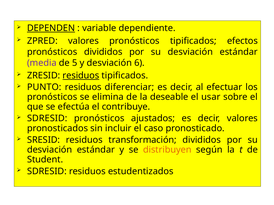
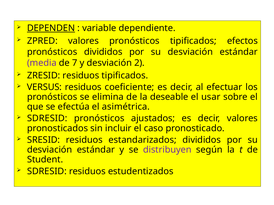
5: 5 -> 7
6: 6 -> 2
residuos at (81, 76) underline: present -> none
PUNTO: PUNTO -> VERSUS
diferenciar: diferenciar -> coeficiente
contribuye: contribuye -> asimétrica
transformación: transformación -> estandarizados
distribuyen colour: orange -> purple
